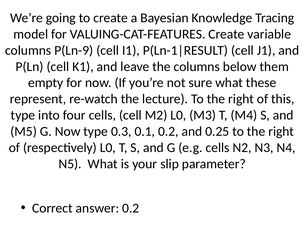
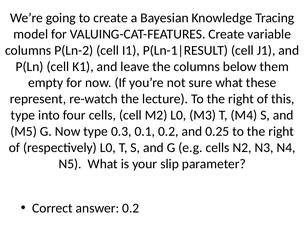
P(Ln-9: P(Ln-9 -> P(Ln-2
